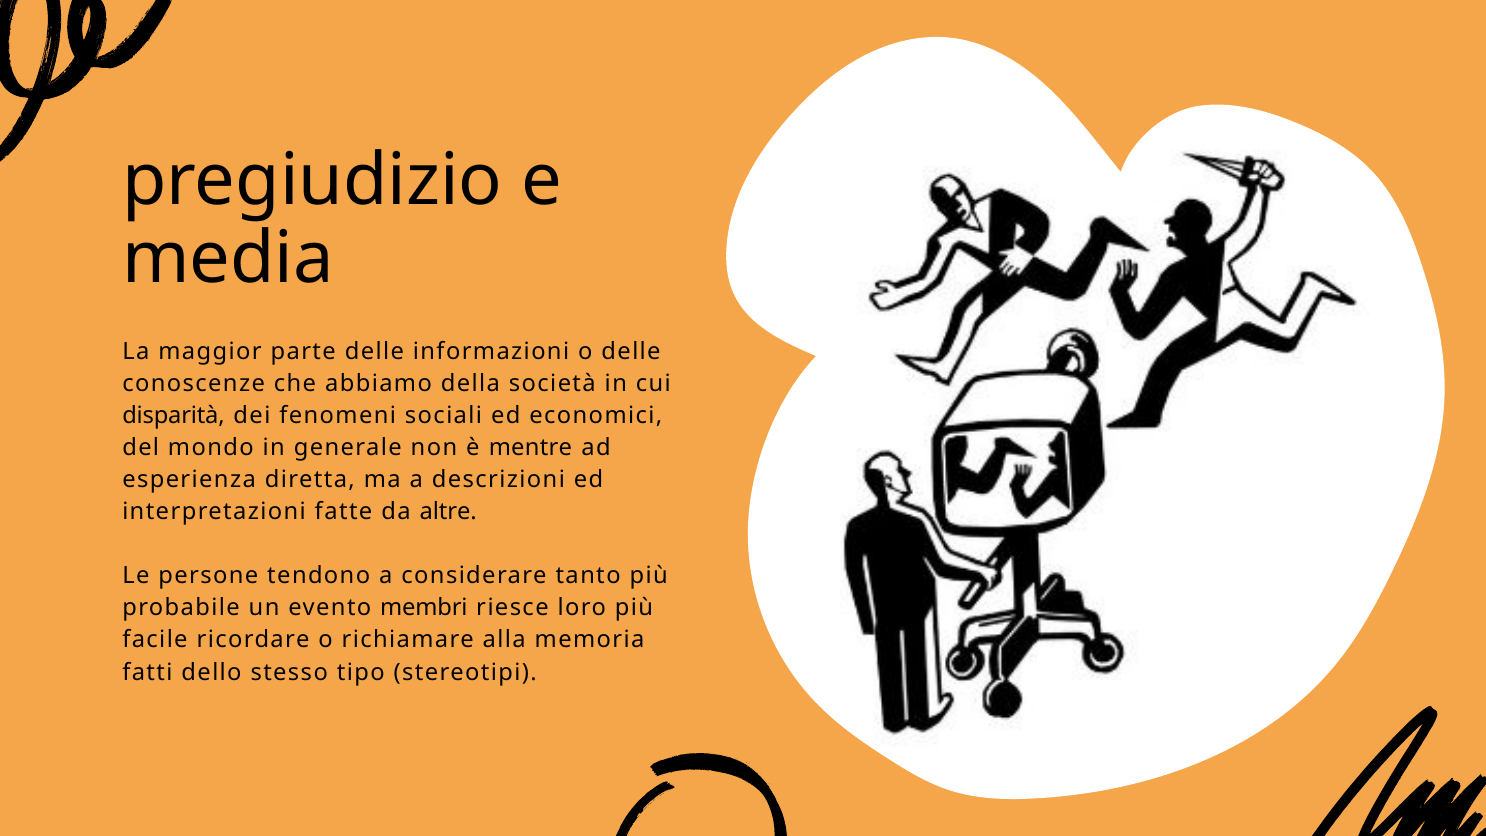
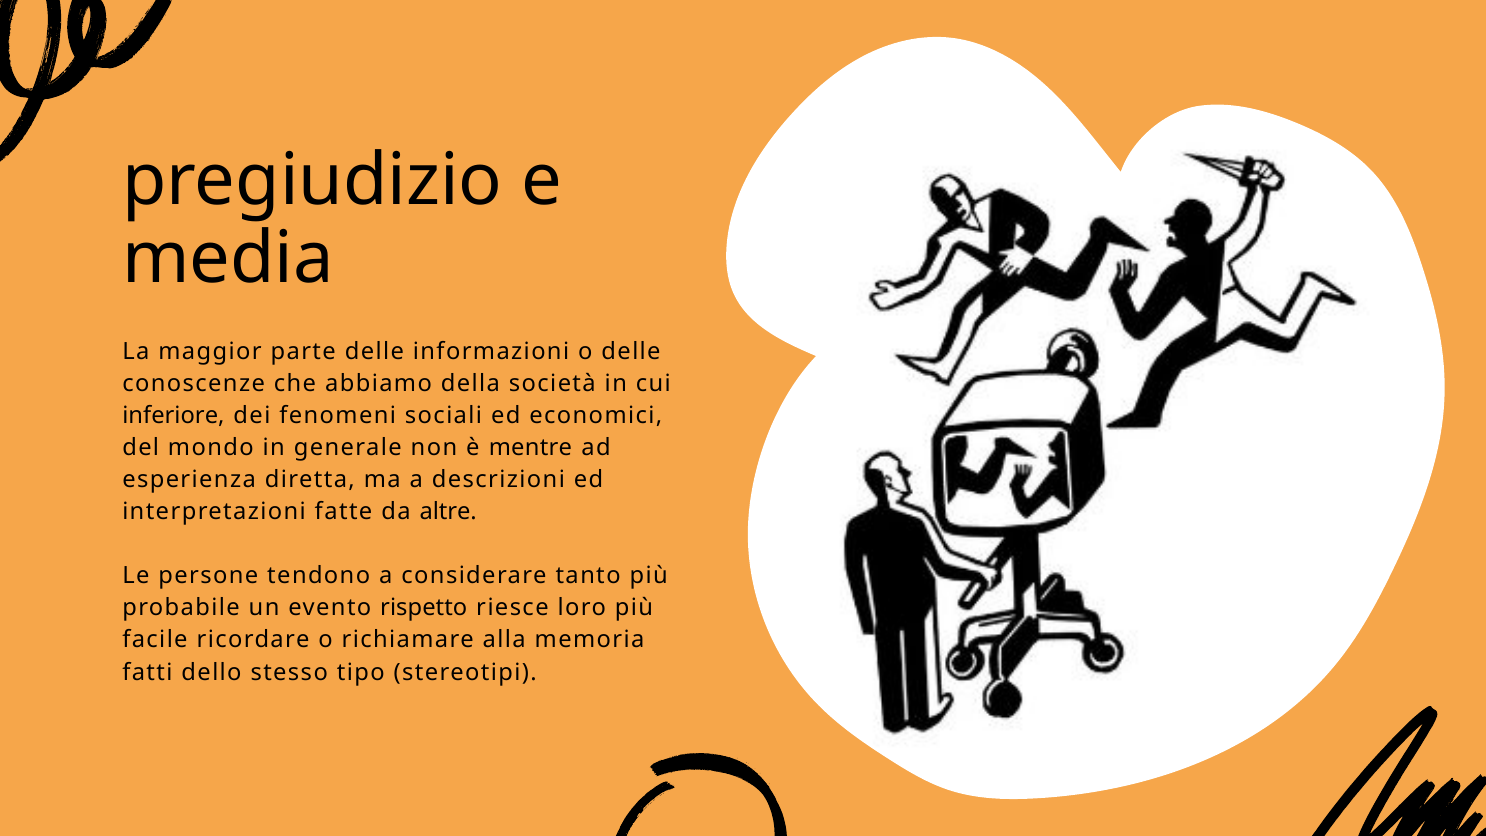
disparità: disparità -> inferiore
membri: membri -> rispetto
